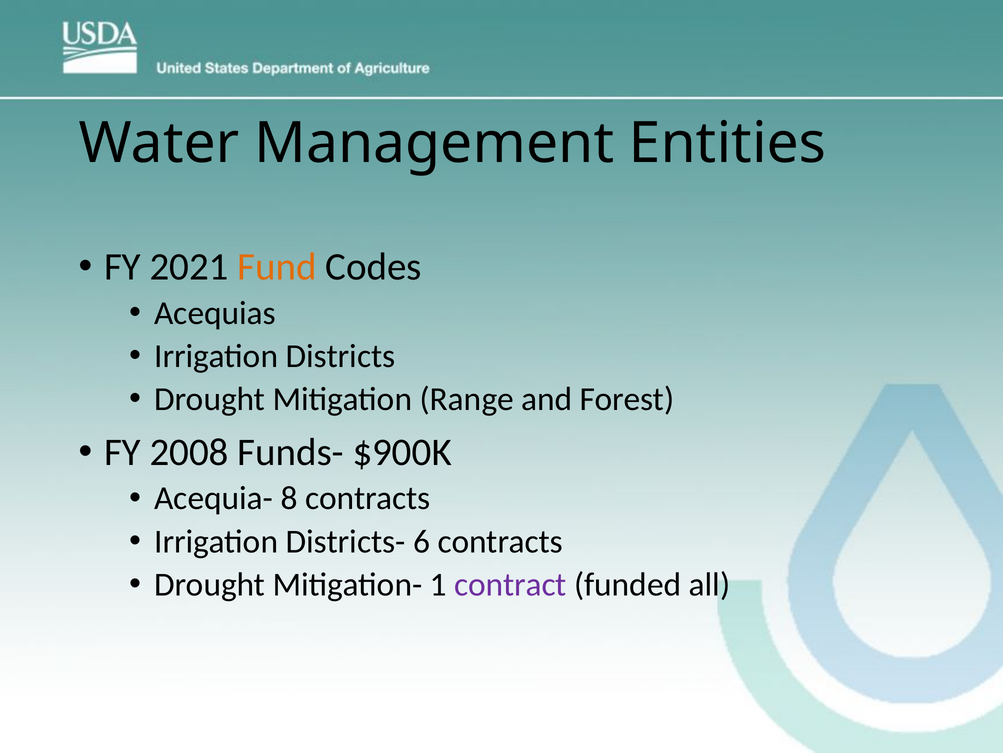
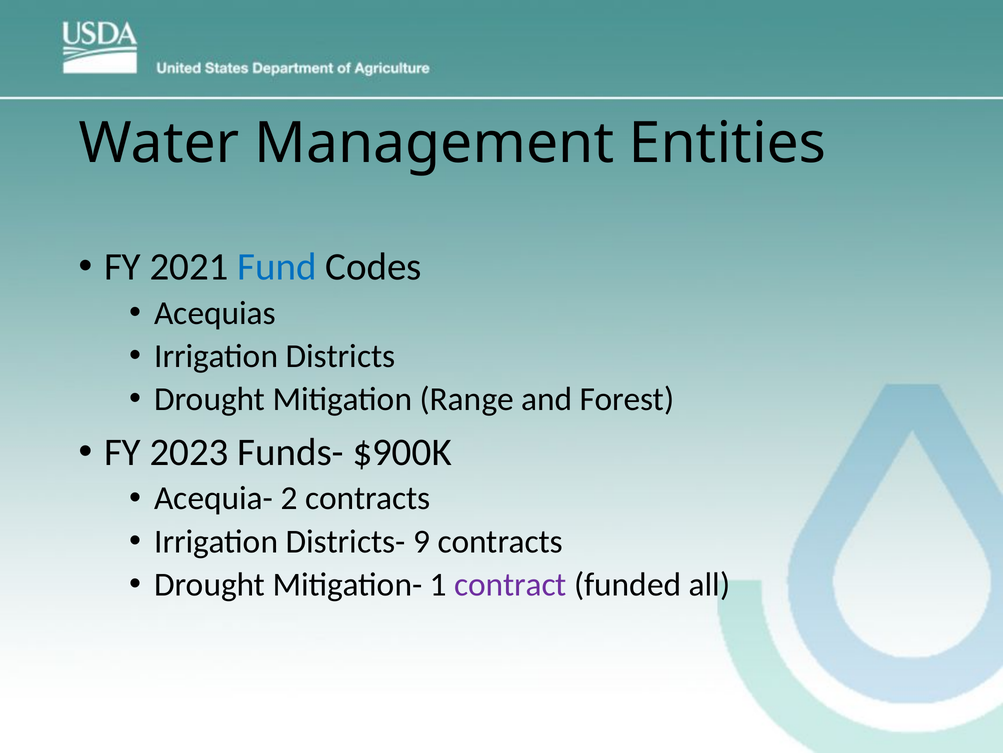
Fund colour: orange -> blue
2008: 2008 -> 2023
8: 8 -> 2
6: 6 -> 9
